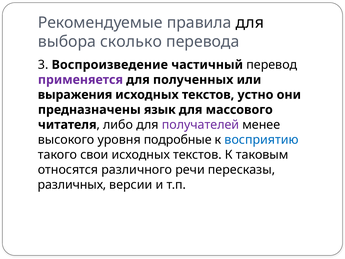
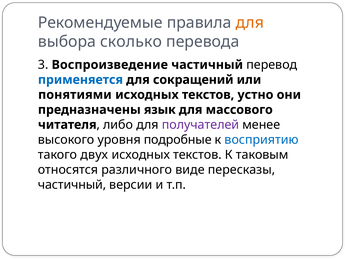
для at (250, 23) colour: black -> orange
применяется colour: purple -> blue
полученных: полученных -> сокращений
выражения: выражения -> понятиями
свои: свои -> двух
речи: речи -> виде
различных at (72, 185): различных -> частичный
